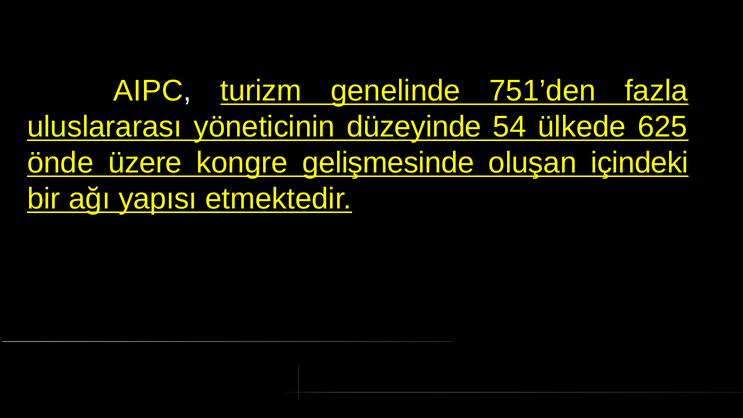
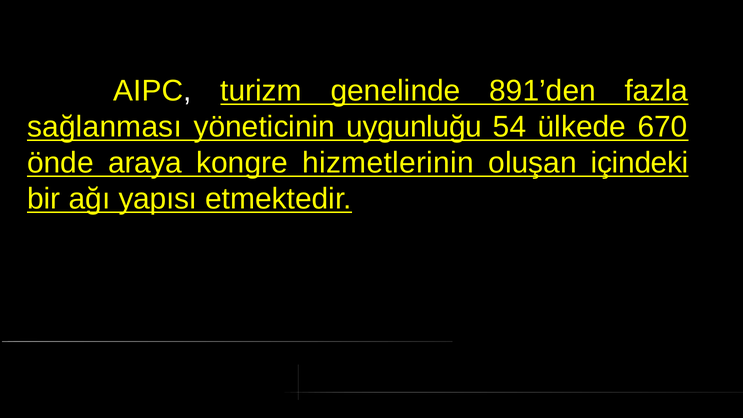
751’den: 751’den -> 891’den
uluslararası: uluslararası -> sağlanması
düzeyinde: düzeyinde -> uygunluğu
625: 625 -> 670
üzere: üzere -> araya
gelişmesinde: gelişmesinde -> hizmetlerinin
